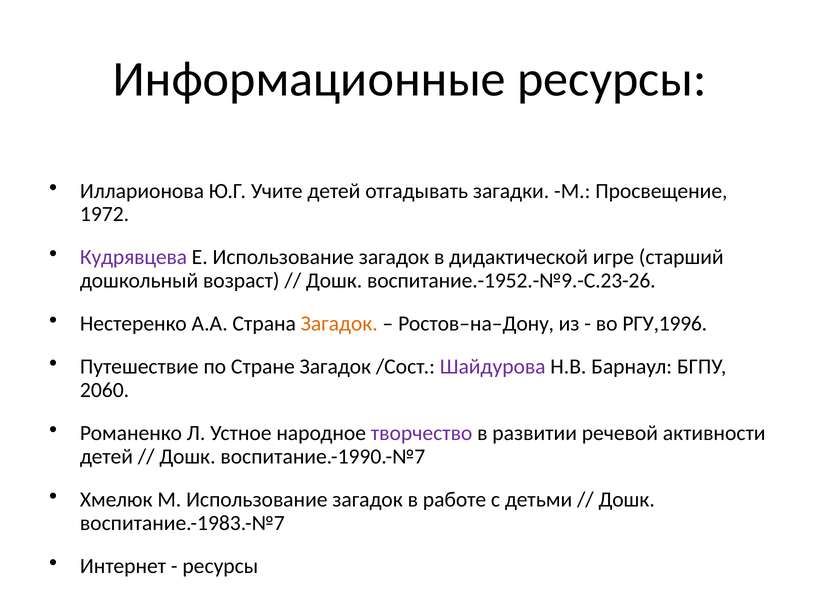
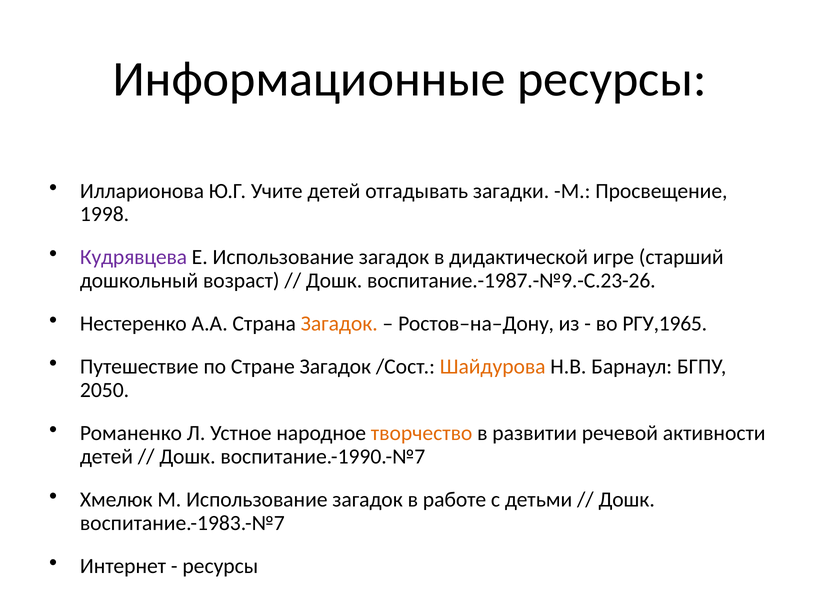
1972: 1972 -> 1998
воспитание.-1952.-№9.-С.23-26: воспитание.-1952.-№9.-С.23-26 -> воспитание.-1987.-№9.-С.23-26
РГУ,1996: РГУ,1996 -> РГУ,1965
Шайдурова colour: purple -> orange
2060: 2060 -> 2050
творчество colour: purple -> orange
